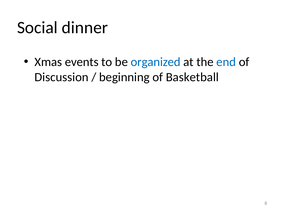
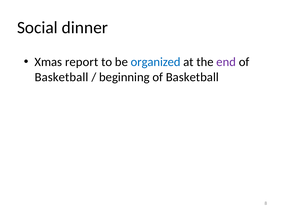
events: events -> report
end colour: blue -> purple
Discussion at (62, 77): Discussion -> Basketball
